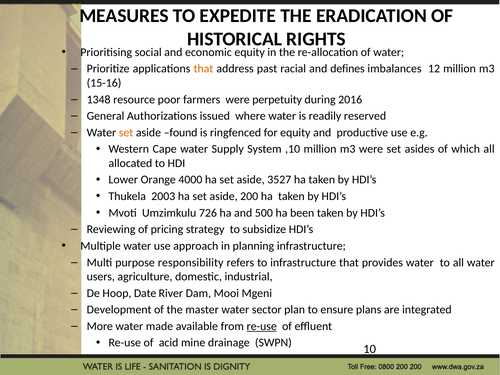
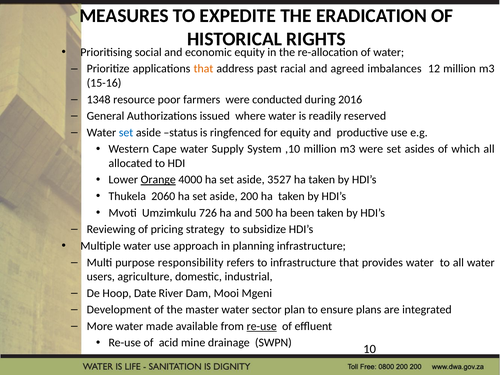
defines: defines -> agreed
perpetuity: perpetuity -> conducted
set at (126, 133) colour: orange -> blue
found: found -> status
Orange underline: none -> present
2003: 2003 -> 2060
